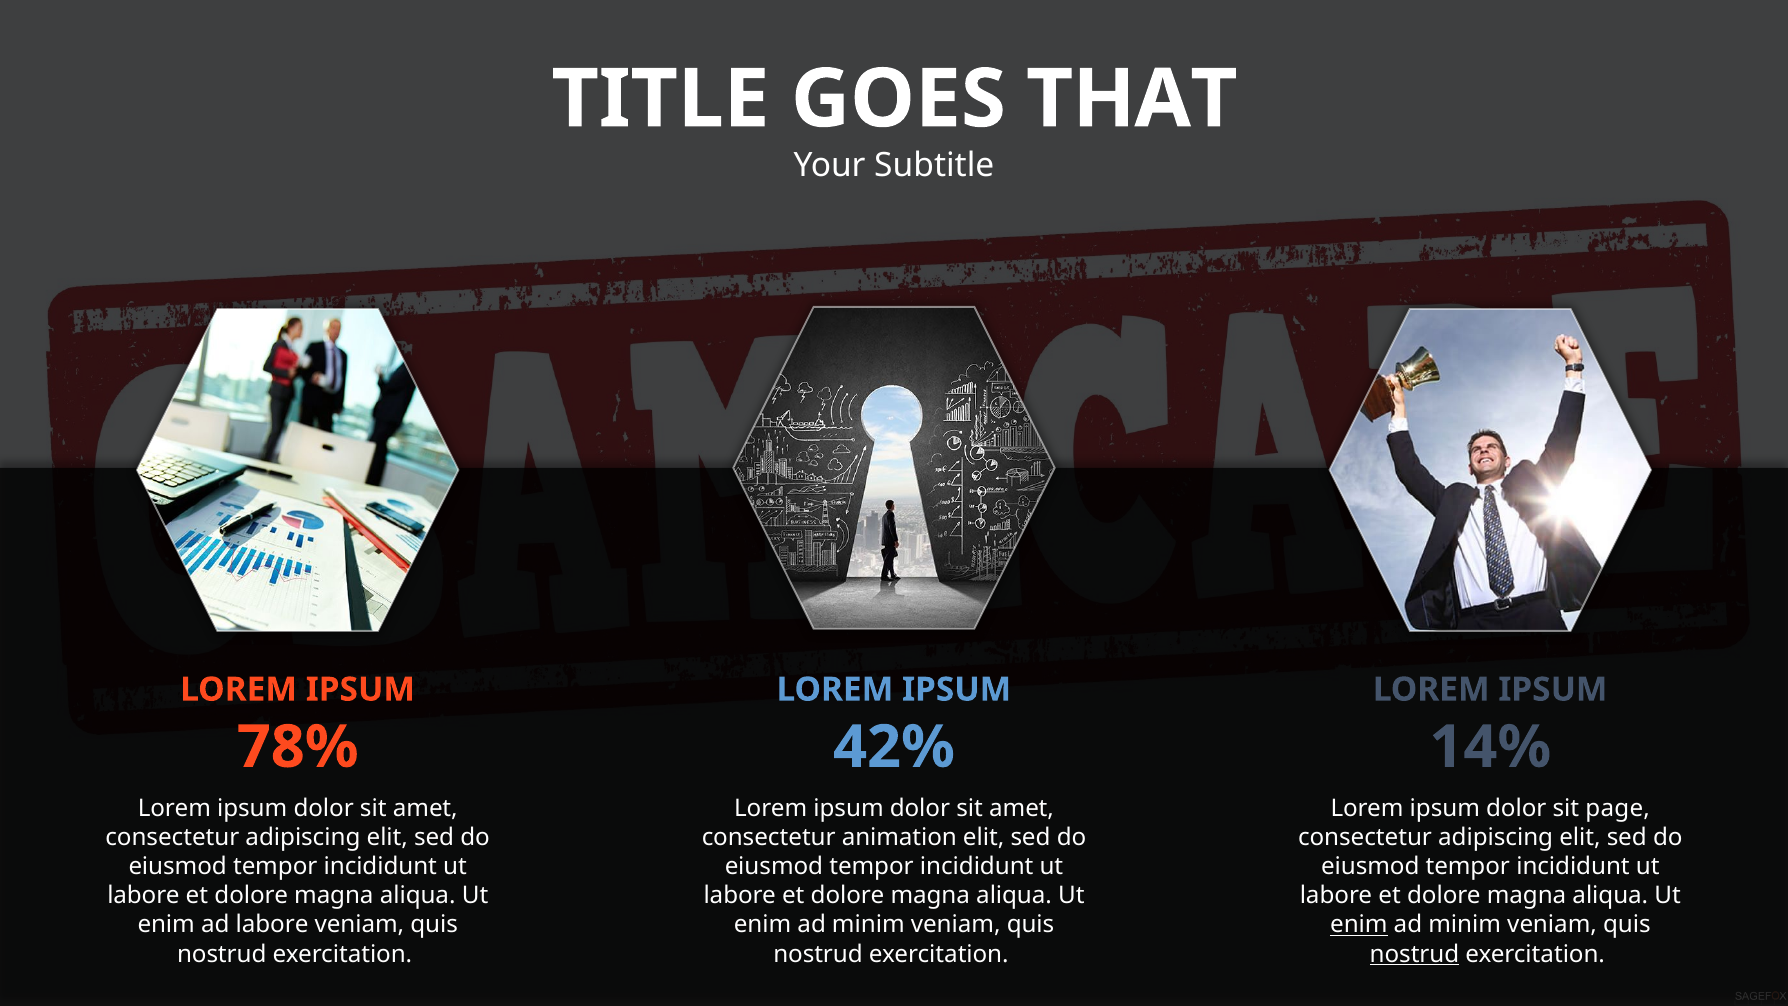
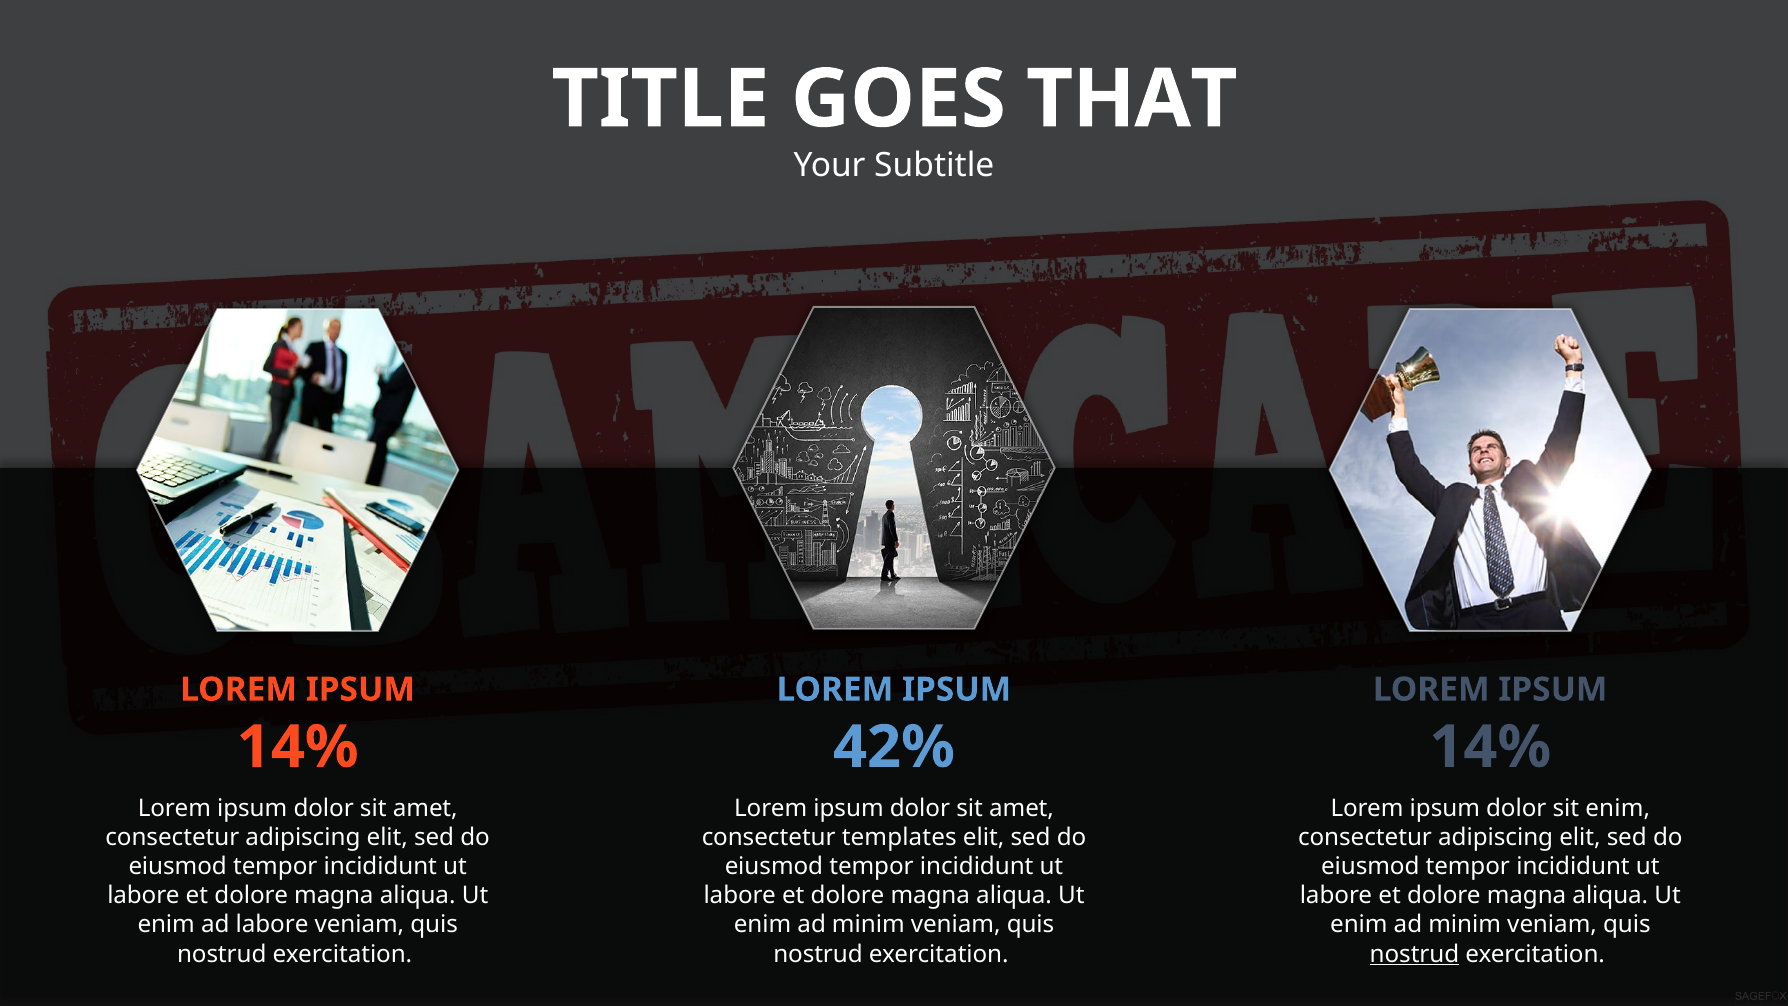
78% at (298, 747): 78% -> 14%
sit page: page -> enim
animation: animation -> templates
enim at (1359, 925) underline: present -> none
